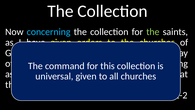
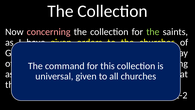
concerning colour: light blue -> pink
